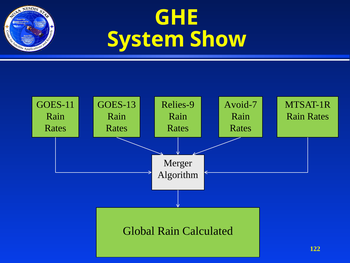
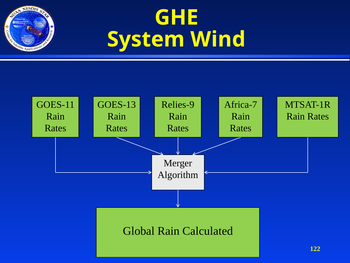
Show: Show -> Wind
Avoid-7: Avoid-7 -> Africa-7
